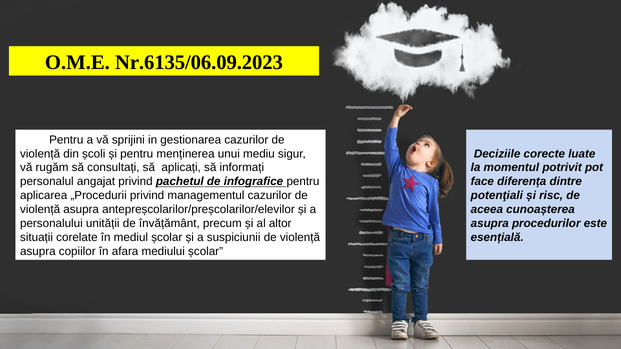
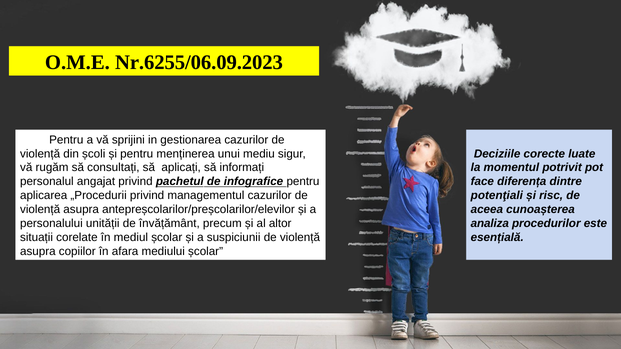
Nr.6135/06.09.2023: Nr.6135/06.09.2023 -> Nr.6255/06.09.2023
asupra at (490, 224): asupra -> analiza
